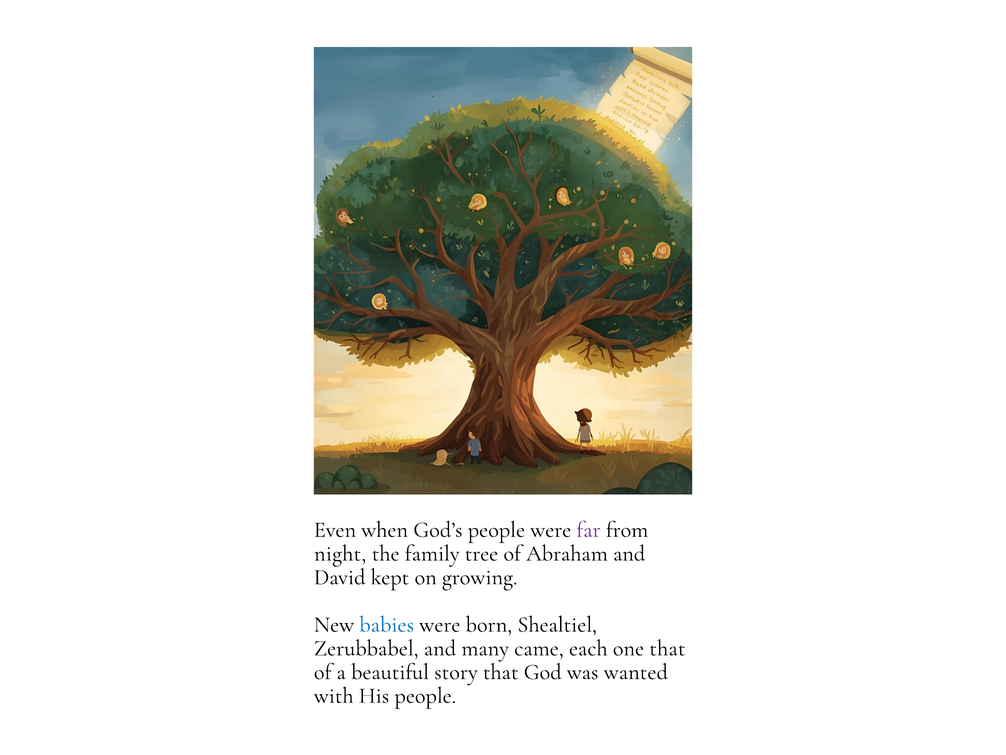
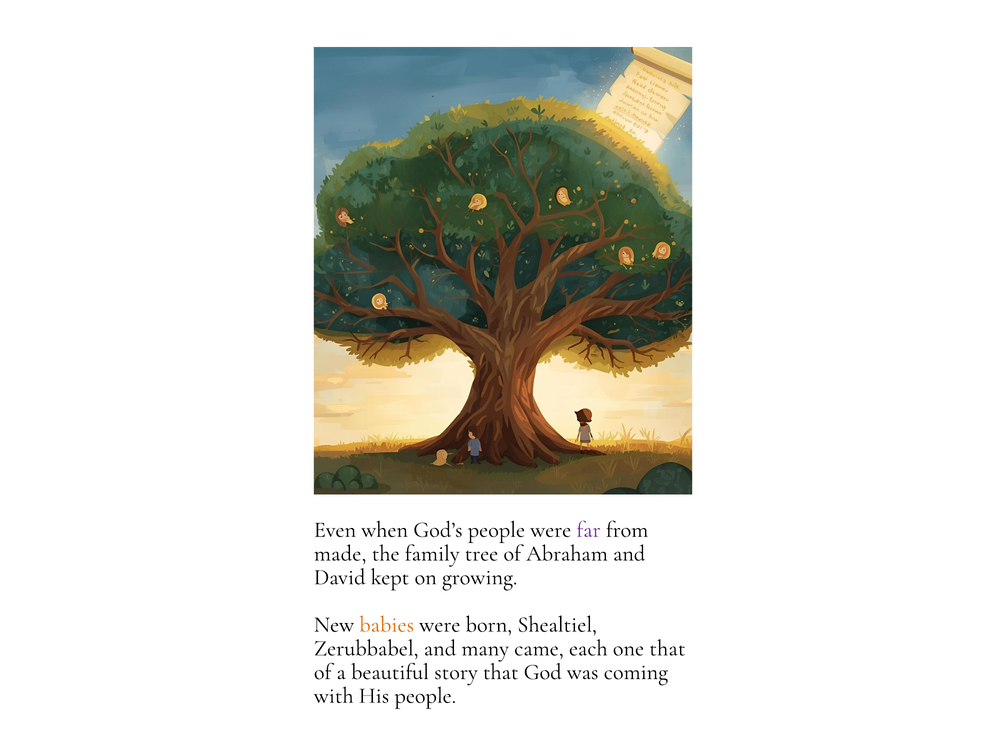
night: night -> made
babies colour: blue -> orange
wanted: wanted -> coming
